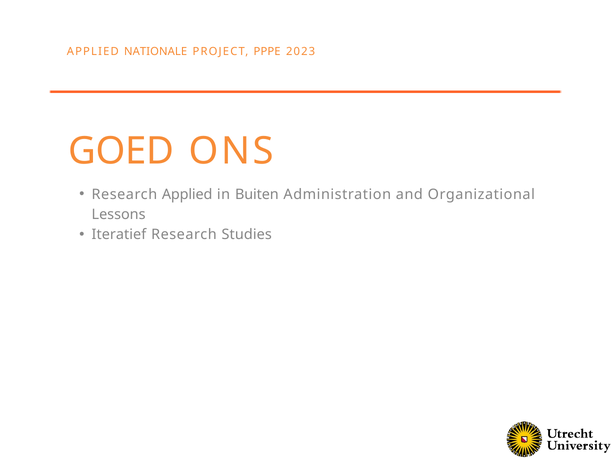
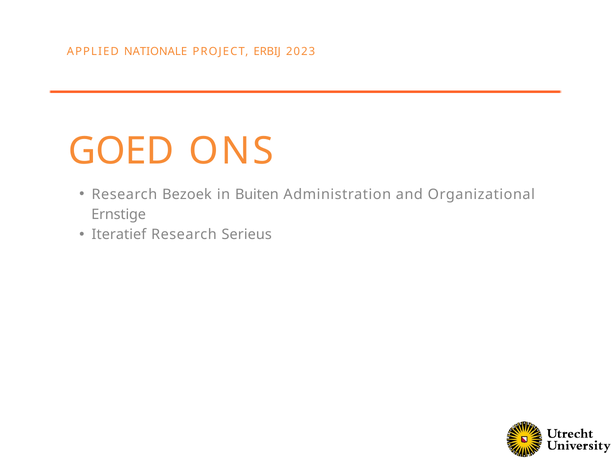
PPPE: PPPE -> ERBIJ
Research Applied: Applied -> Bezoek
Lessons: Lessons -> Ernstige
Studies: Studies -> Serieus
